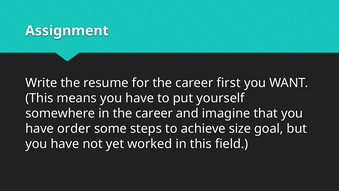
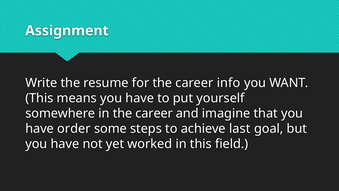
first: first -> info
size: size -> last
